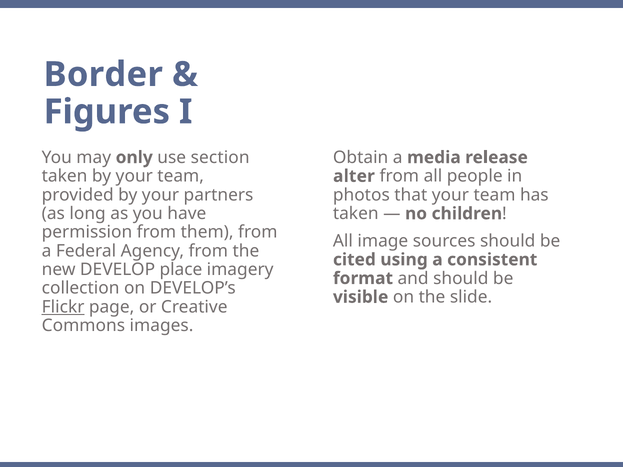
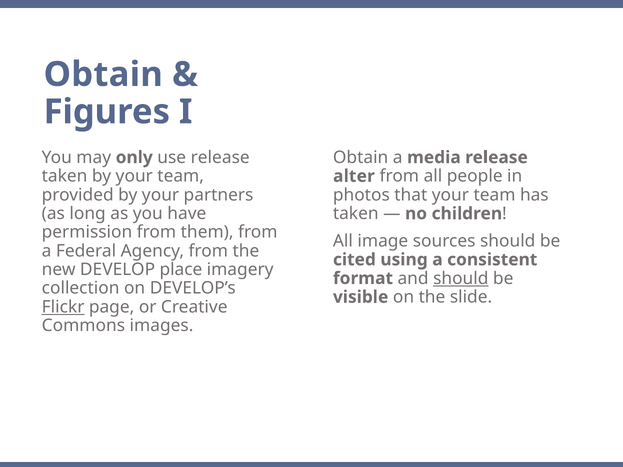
Border at (103, 75): Border -> Obtain
use section: section -> release
should at (461, 278) underline: none -> present
